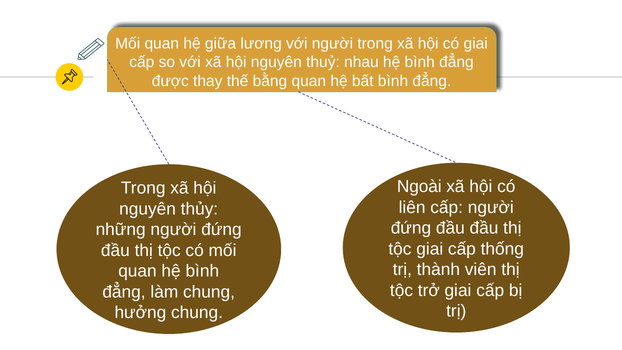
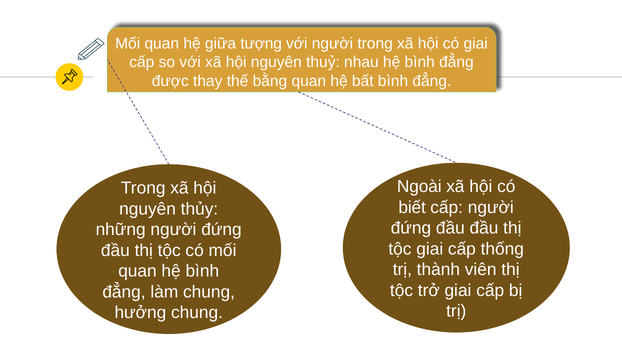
lương: lương -> tượng
liên: liên -> biết
